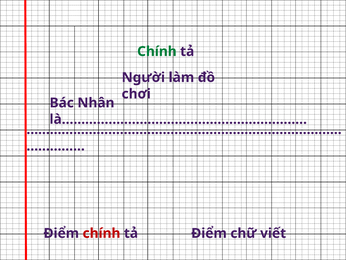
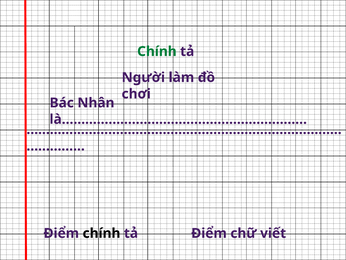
chính at (101, 233) colour: red -> black
